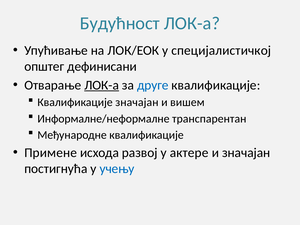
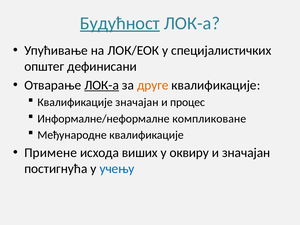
Будућност underline: none -> present
специјалистичкој: специјалистичкој -> специјалистичких
друге colour: blue -> orange
вишем: вишем -> процес
транспарентан: транспарентан -> компликоване
развој: развој -> виших
актере: актере -> оквиру
